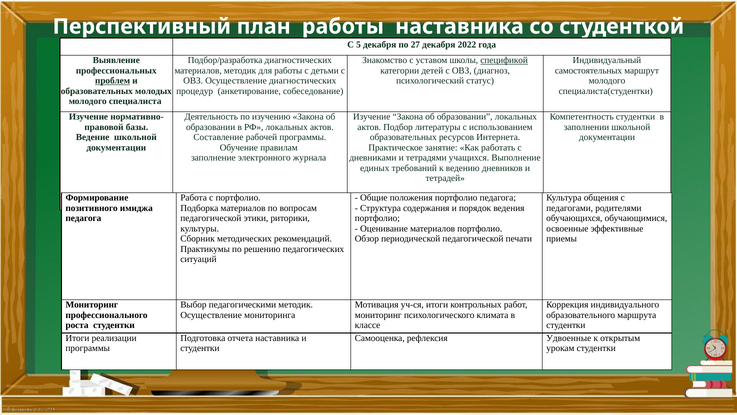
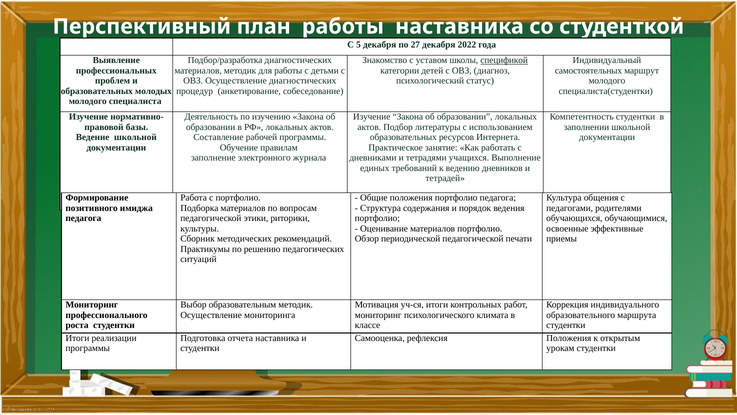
проблем underline: present -> none
педагогическими: педагогическими -> образовательным
рефлексия Удвоенные: Удвоенные -> Положения
